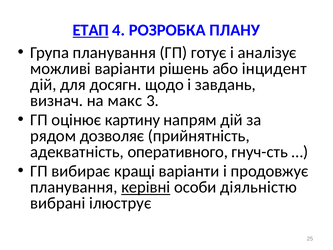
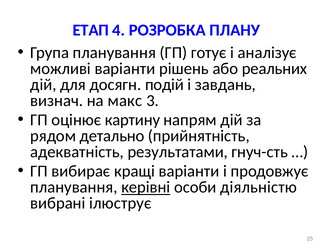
ЕТАП underline: present -> none
інцидент: інцидент -> реальних
щодо: щодо -> подій
дозволяє: дозволяє -> детально
оперативного: оперативного -> результатами
